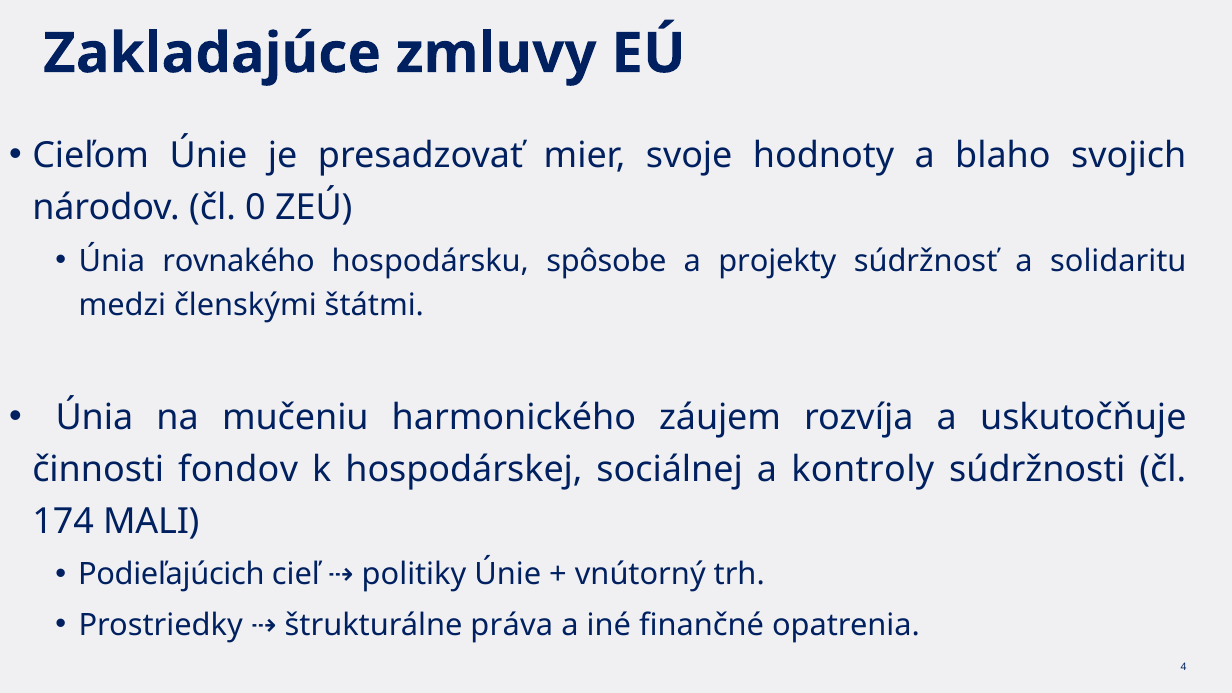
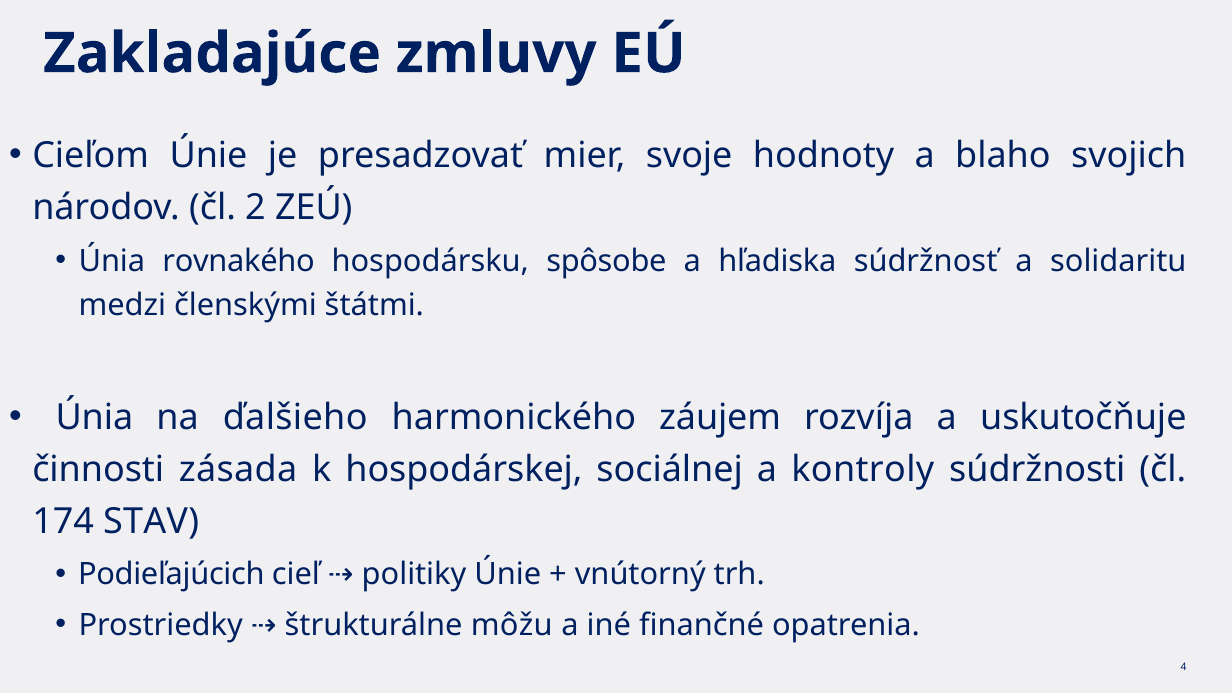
0: 0 -> 2
projekty: projekty -> hľadiska
mučeniu: mučeniu -> ďalšieho
fondov: fondov -> zásada
MALI: MALI -> STAV
práva: práva -> môžu
